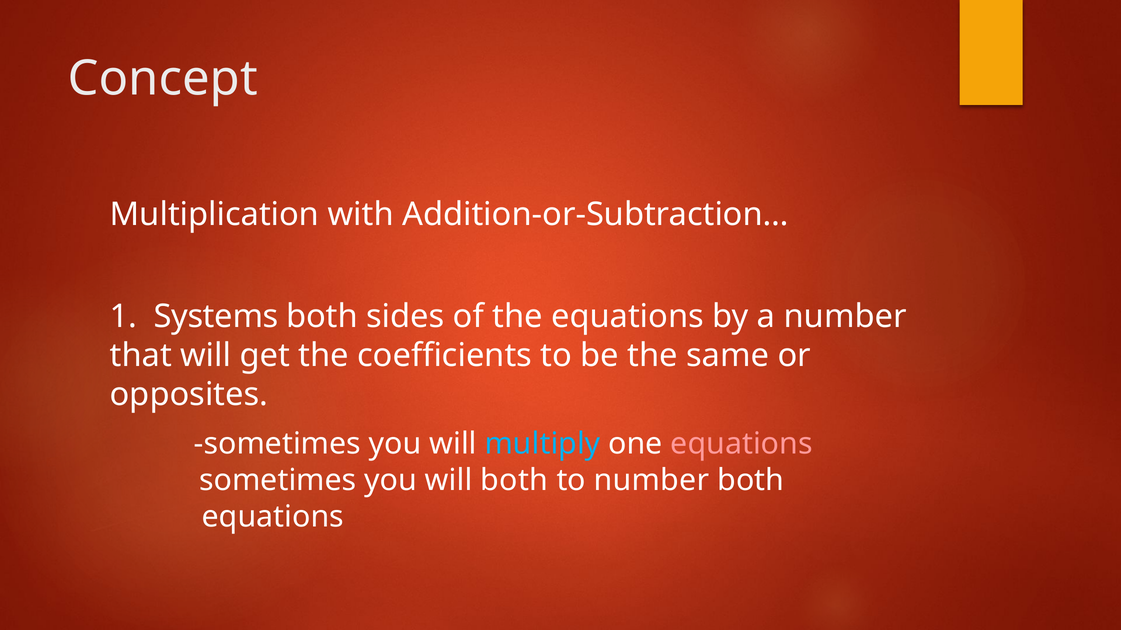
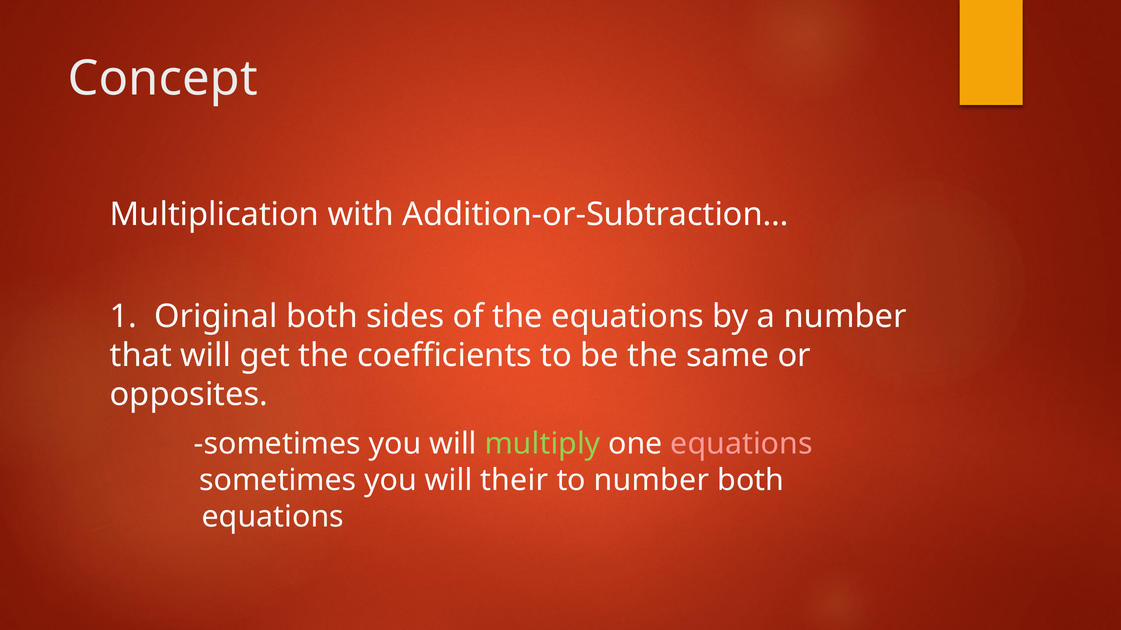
Systems: Systems -> Original
multiply colour: light blue -> light green
will both: both -> their
